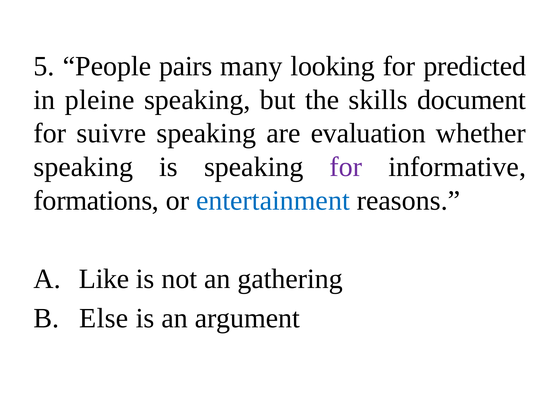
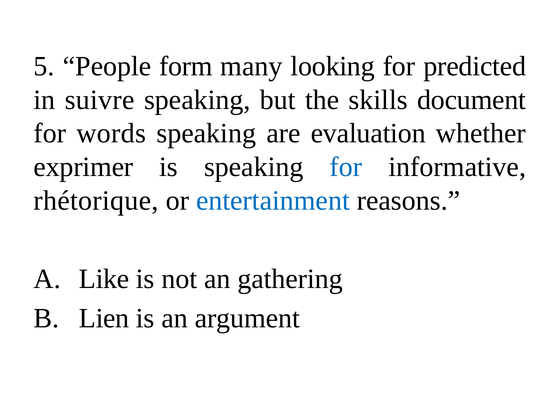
pairs: pairs -> form
pleine: pleine -> suivre
suivre: suivre -> words
speaking at (83, 167): speaking -> exprimer
for at (346, 167) colour: purple -> blue
formations: formations -> rhétorique
Else: Else -> Lien
